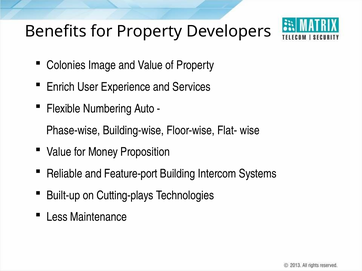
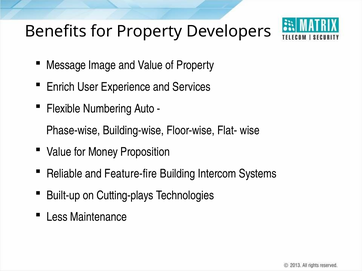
Colonies: Colonies -> Message
Feature-port: Feature-port -> Feature-fire
